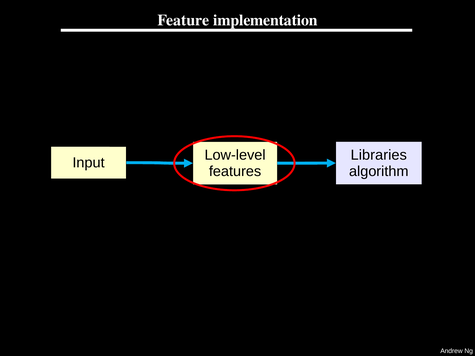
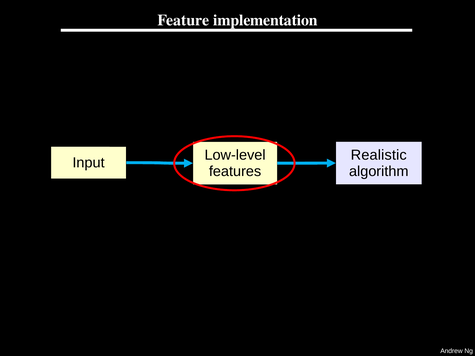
Libraries: Libraries -> Realistic
